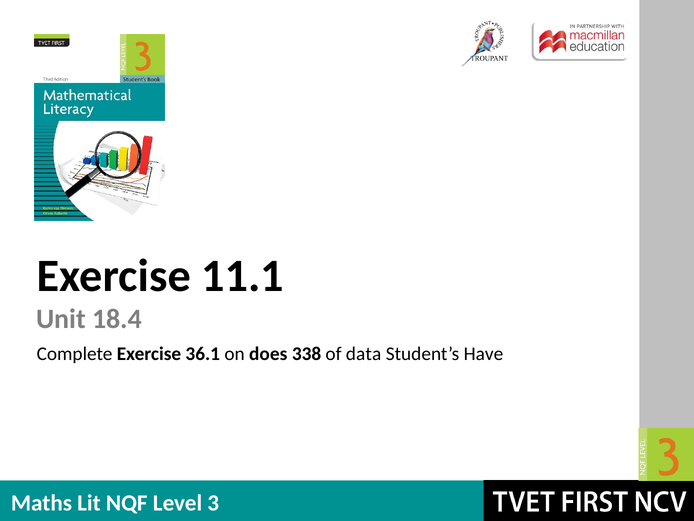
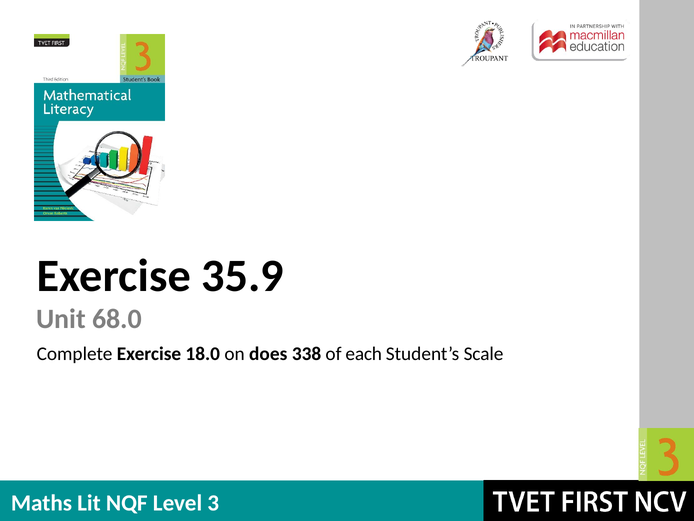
11.1: 11.1 -> 35.9
18.4: 18.4 -> 68.0
36.1: 36.1 -> 18.0
data: data -> each
Have: Have -> Scale
